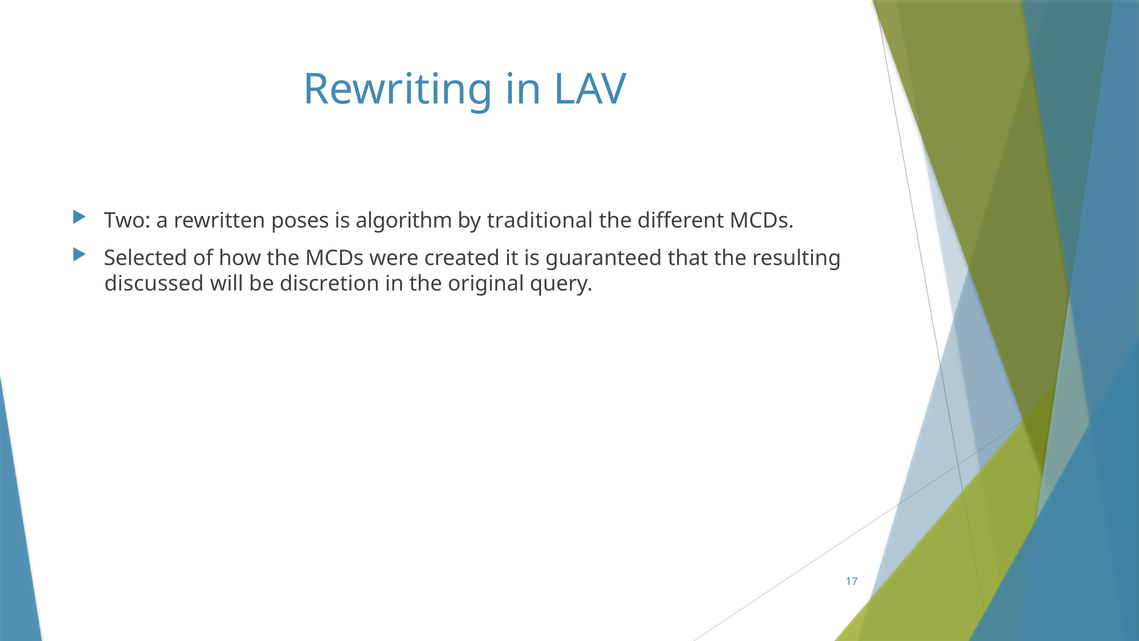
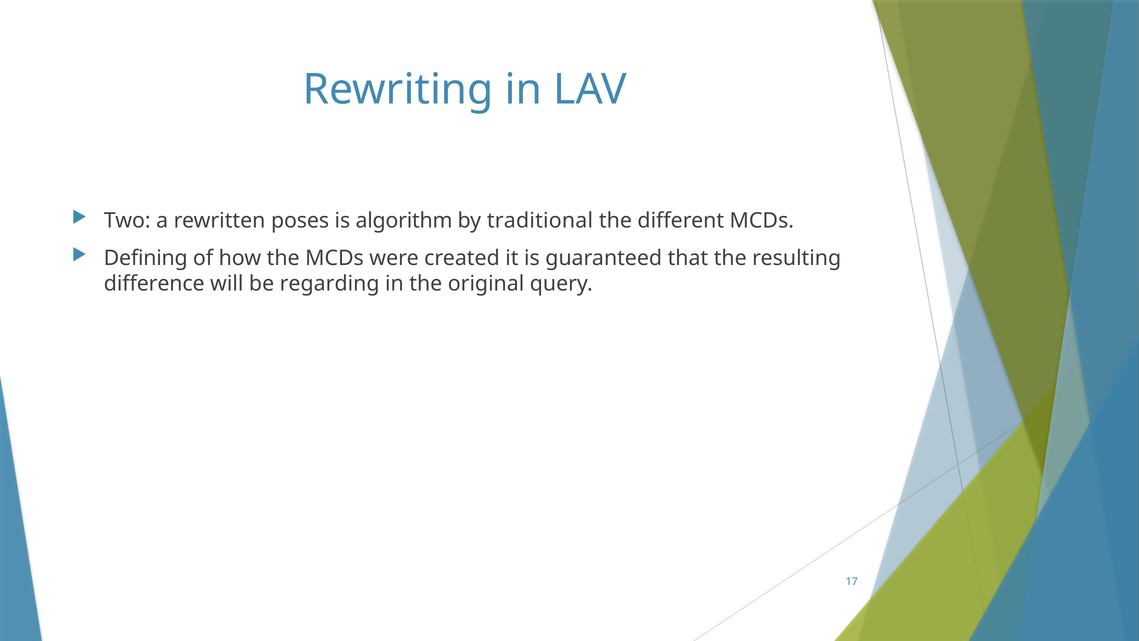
Selected: Selected -> Defining
discussed: discussed -> difference
discretion: discretion -> regarding
